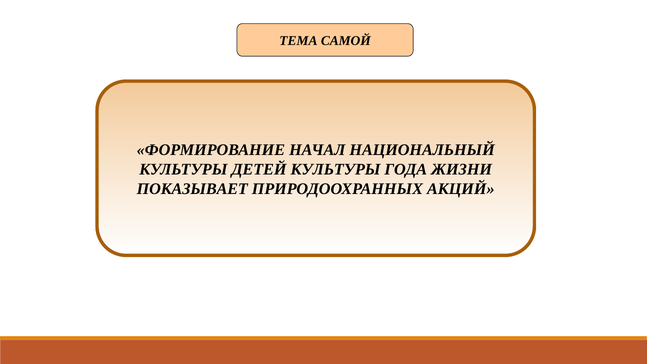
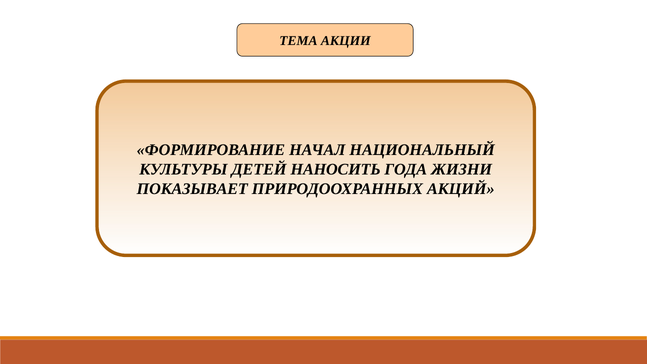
САМОЙ: САМОЙ -> АКЦИИ
ДЕТЕЙ КУЛЬТУРЫ: КУЛЬТУРЫ -> НАНОСИТЬ
